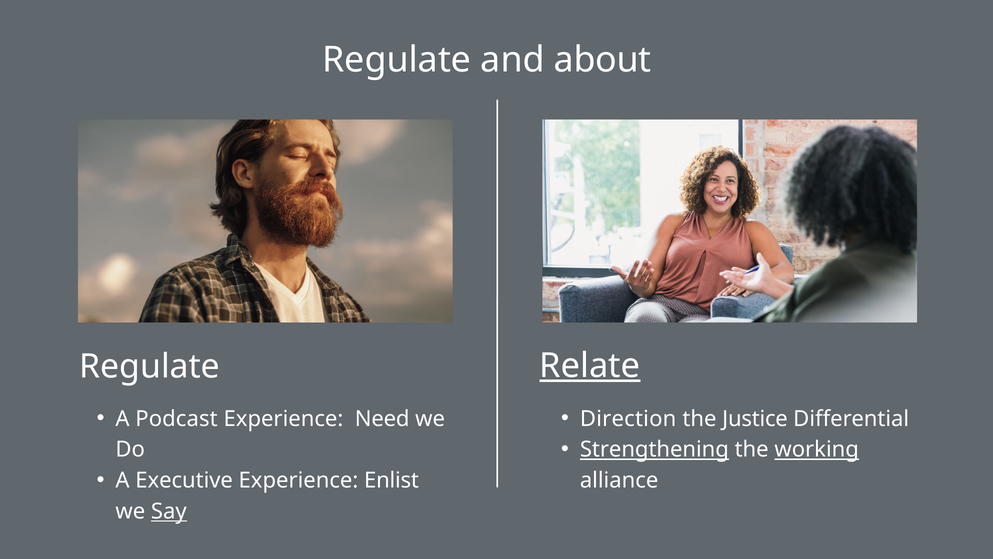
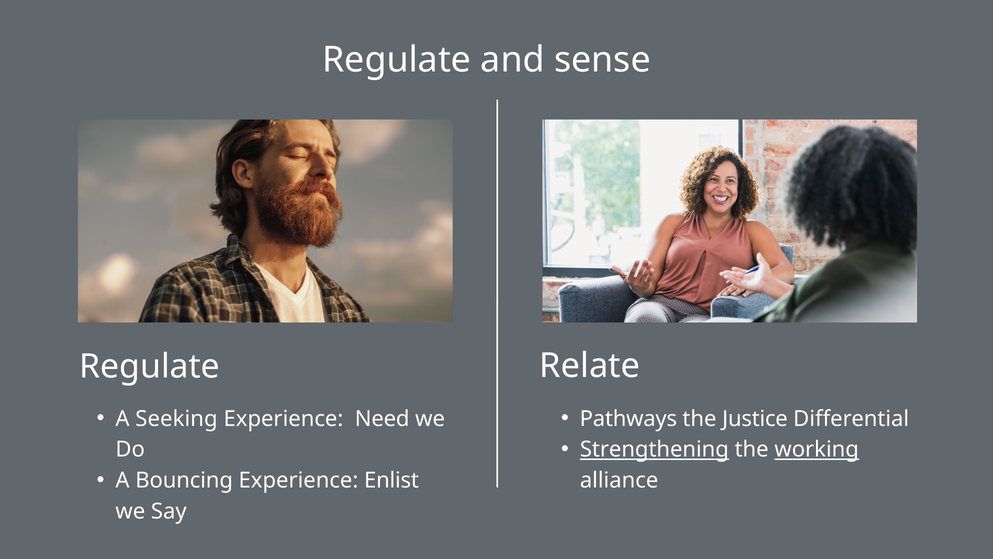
about: about -> sense
Relate underline: present -> none
Podcast: Podcast -> Seeking
Direction: Direction -> Pathways
Executive: Executive -> Bouncing
Say underline: present -> none
